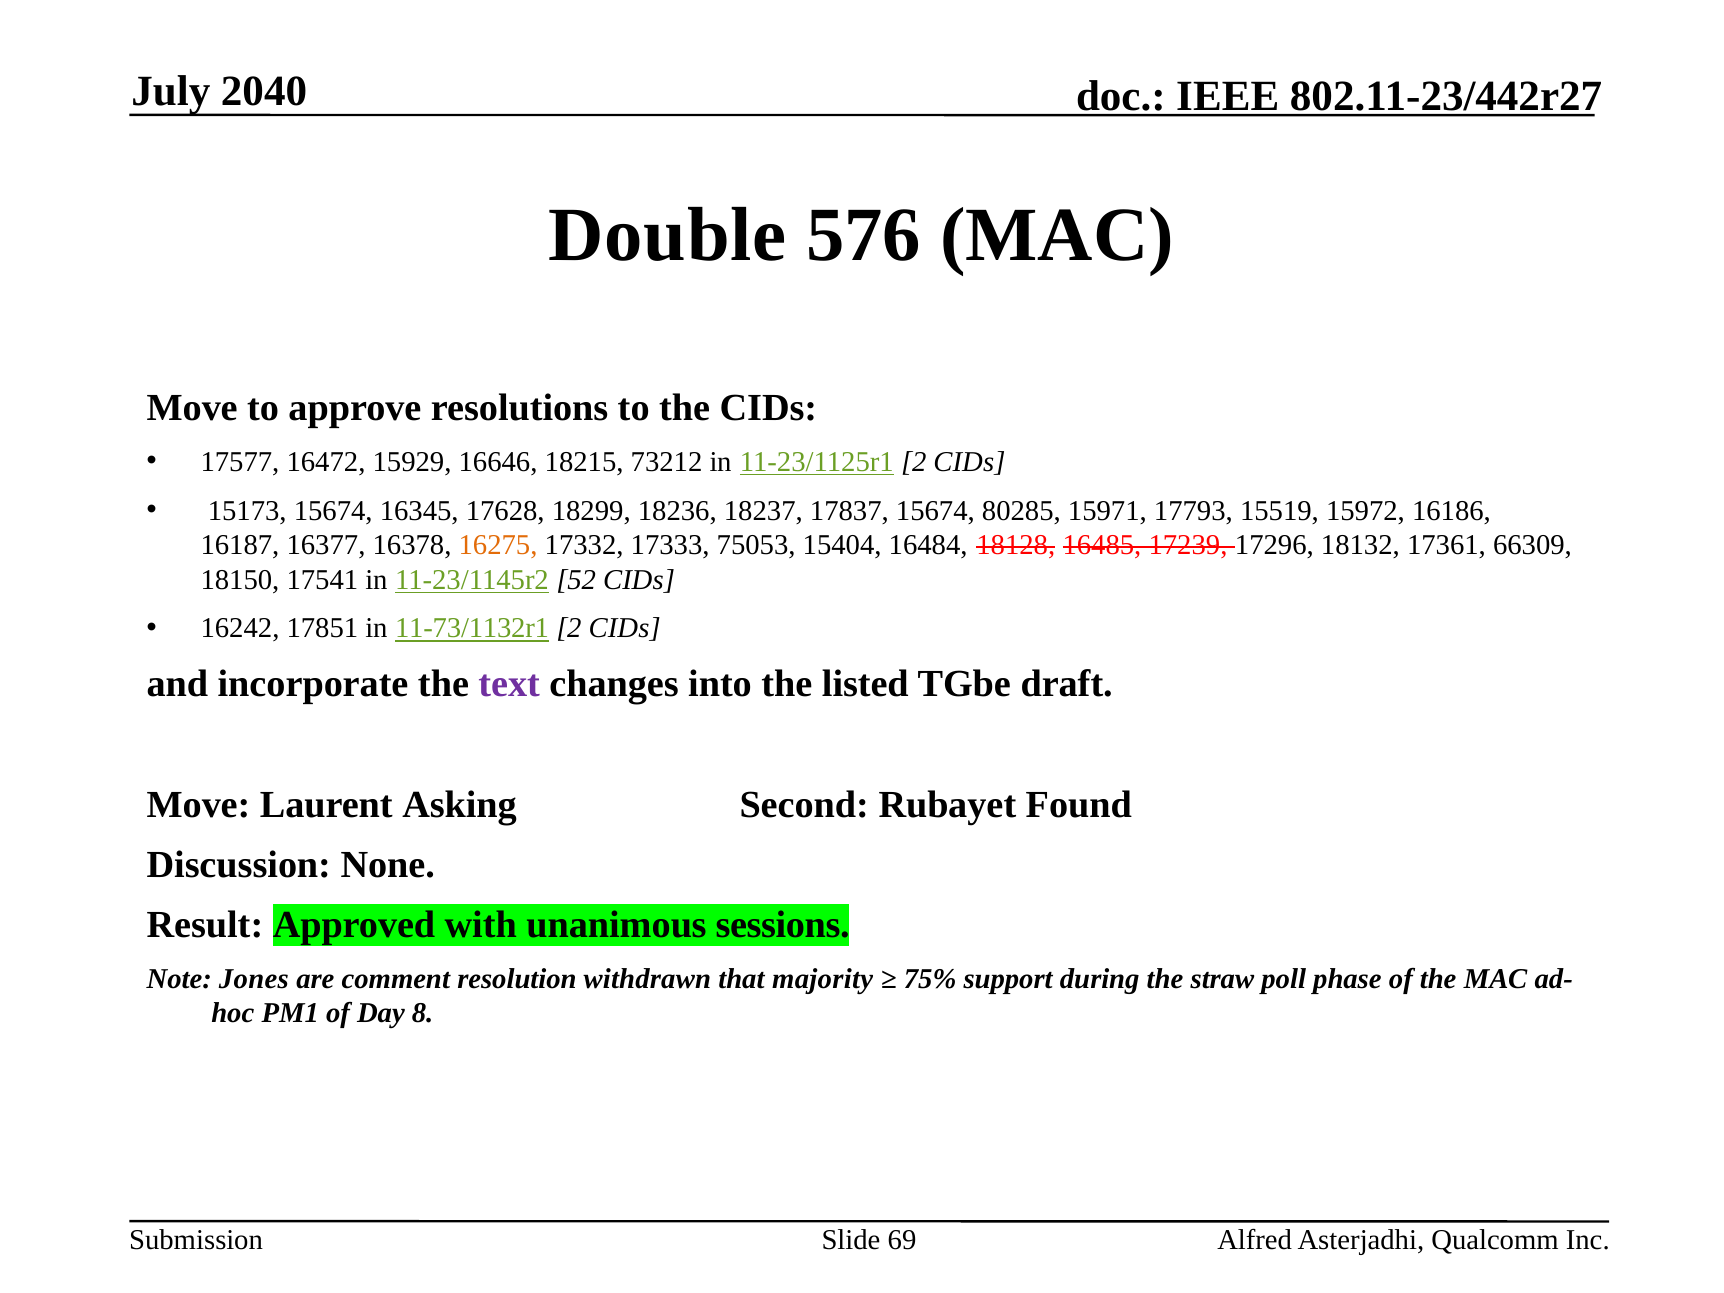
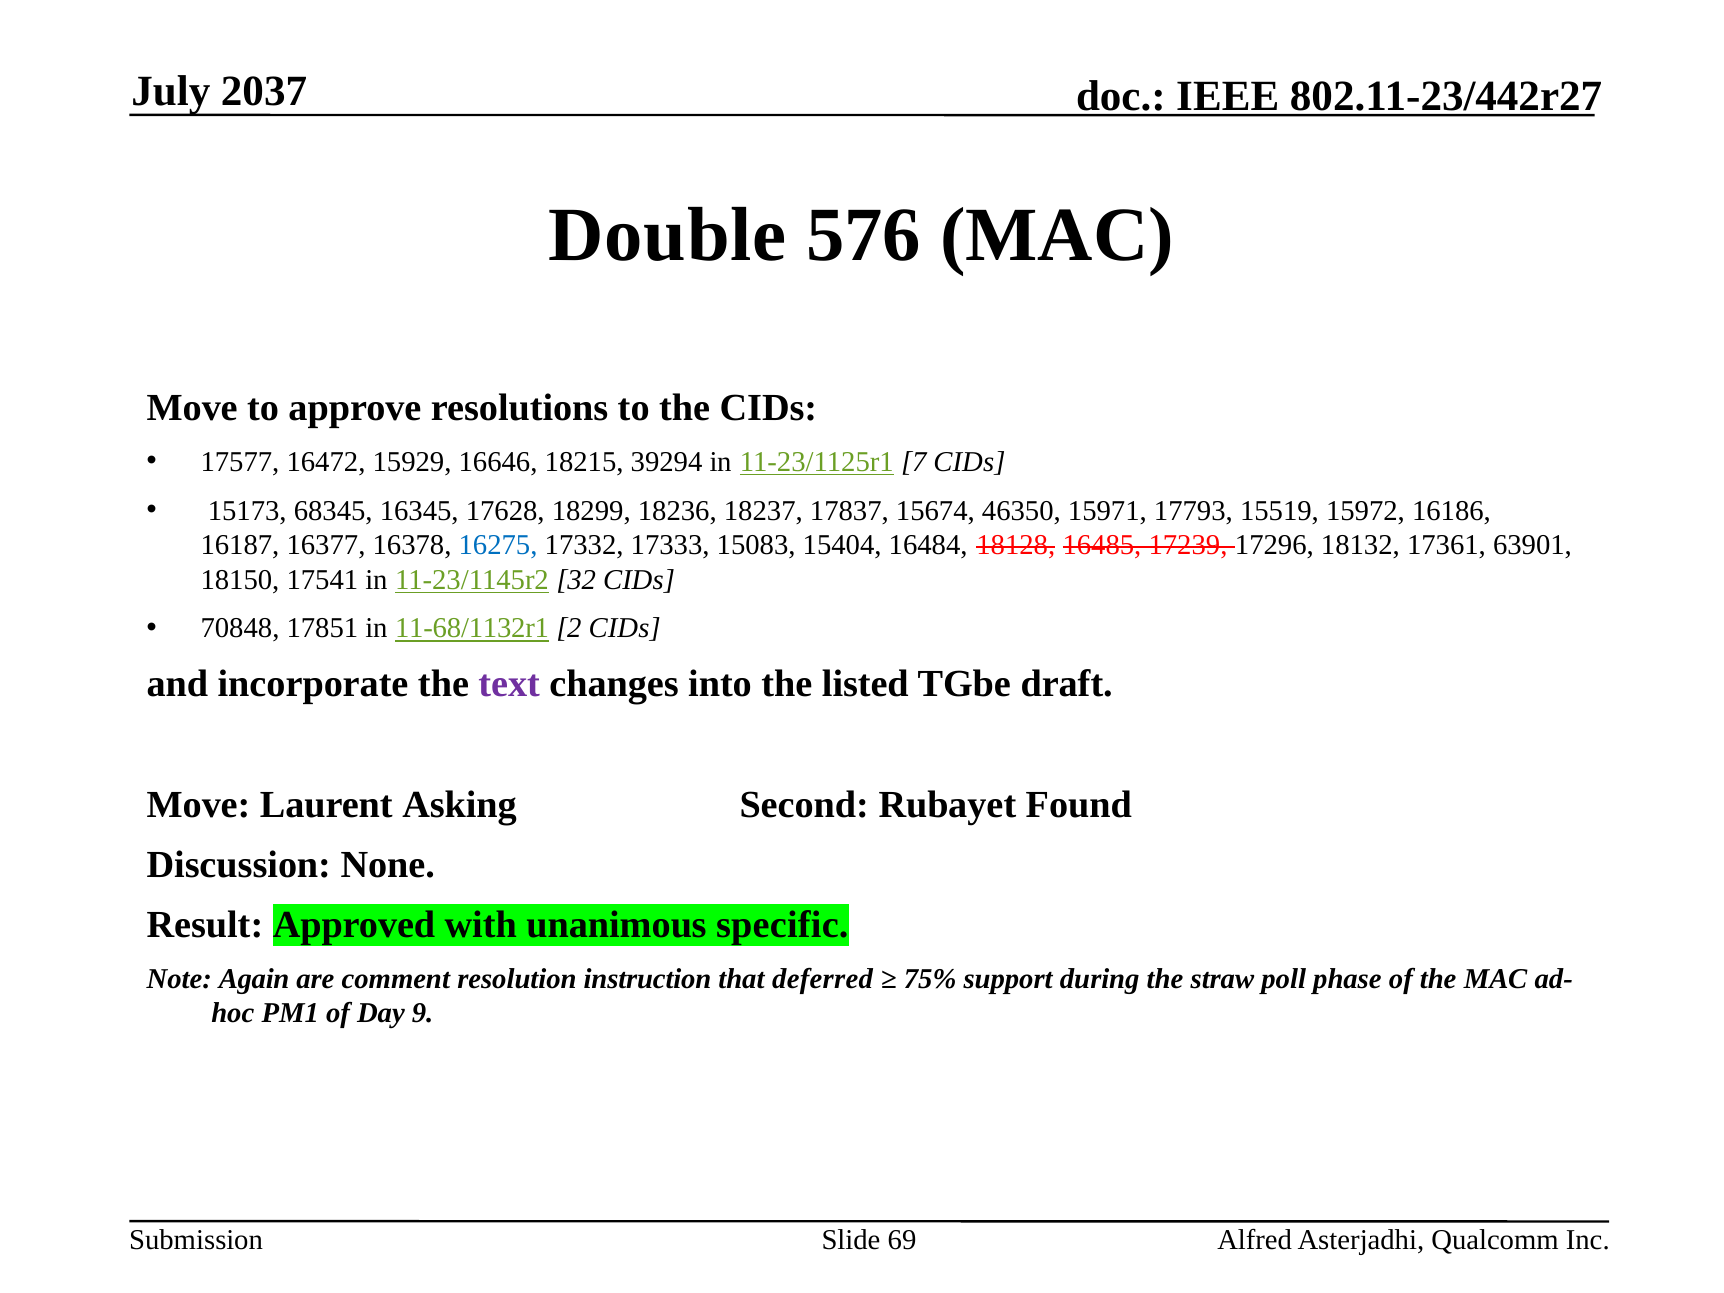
2040: 2040 -> 2037
73212: 73212 -> 39294
11-23/1125r1 2: 2 -> 7
15173 15674: 15674 -> 68345
80285: 80285 -> 46350
16275 colour: orange -> blue
75053: 75053 -> 15083
66309: 66309 -> 63901
52: 52 -> 32
16242: 16242 -> 70848
11-73/1132r1: 11-73/1132r1 -> 11-68/1132r1
sessions: sessions -> specific
Jones: Jones -> Again
withdrawn: withdrawn -> instruction
majority: majority -> deferred
8: 8 -> 9
